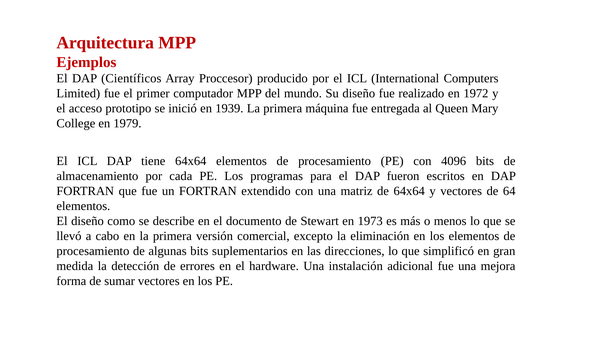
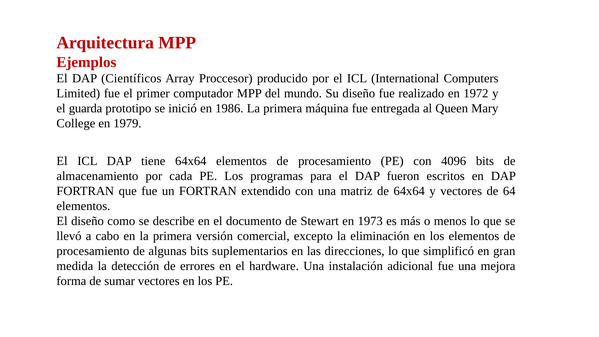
acceso: acceso -> guarda
1939: 1939 -> 1986
